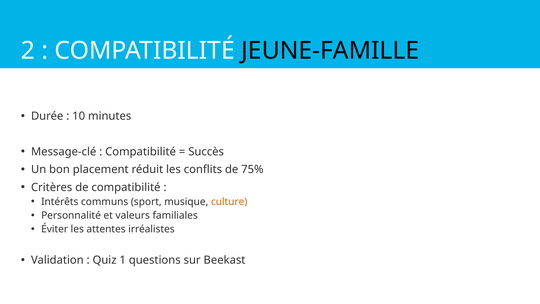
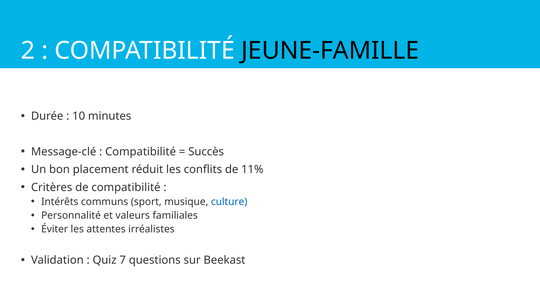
75%: 75% -> 11%
culture colour: orange -> blue
1: 1 -> 7
